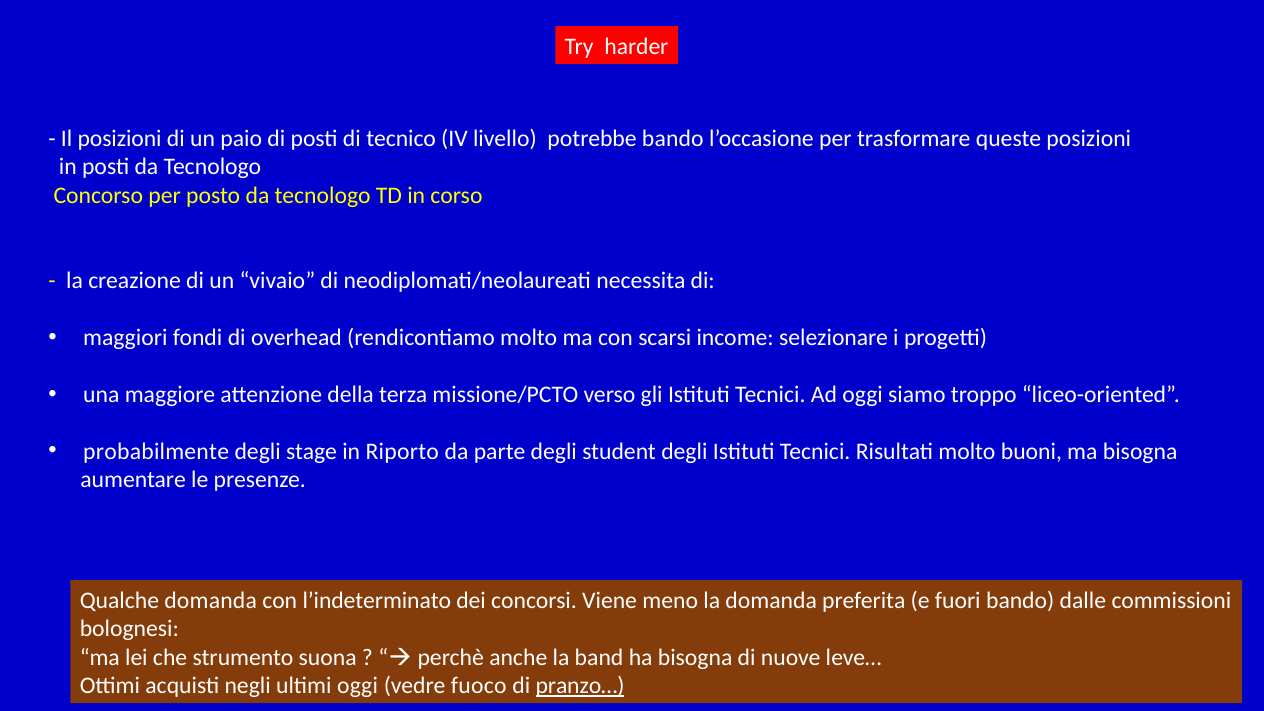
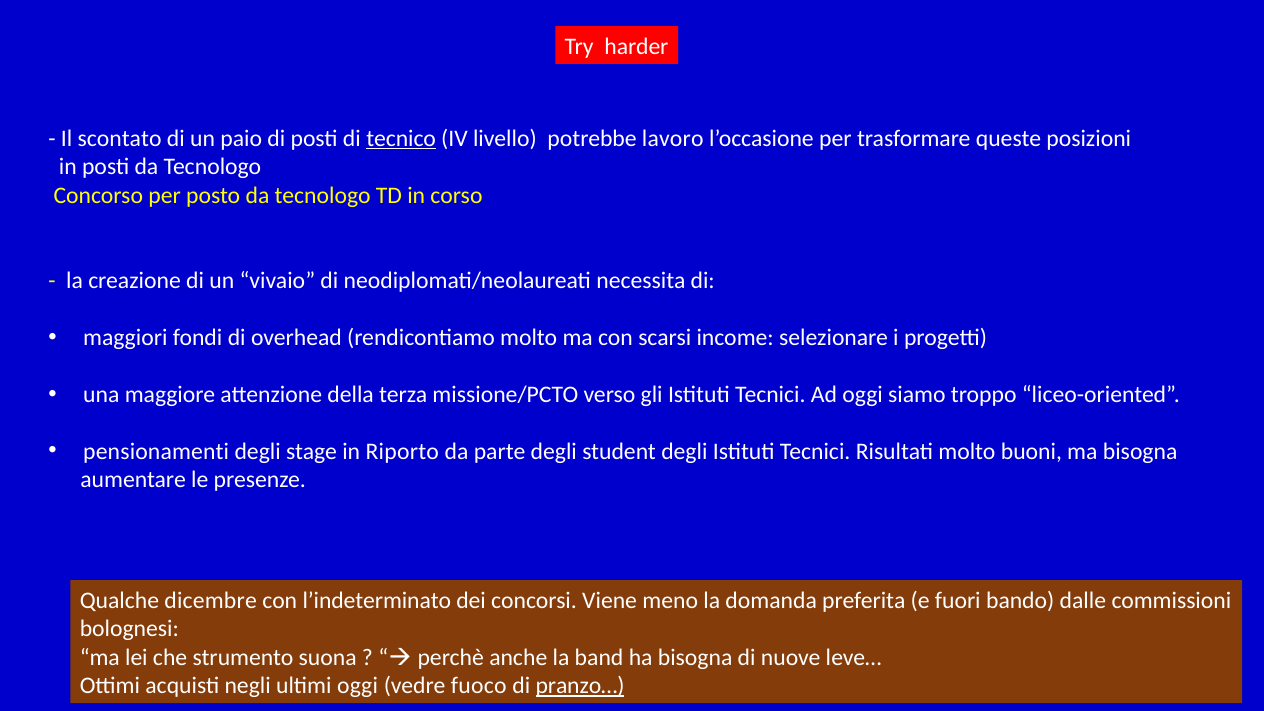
Il posizioni: posizioni -> scontato
tecnico underline: none -> present
potrebbe bando: bando -> lavoro
probabilmente: probabilmente -> pensionamenti
Qualche domanda: domanda -> dicembre
